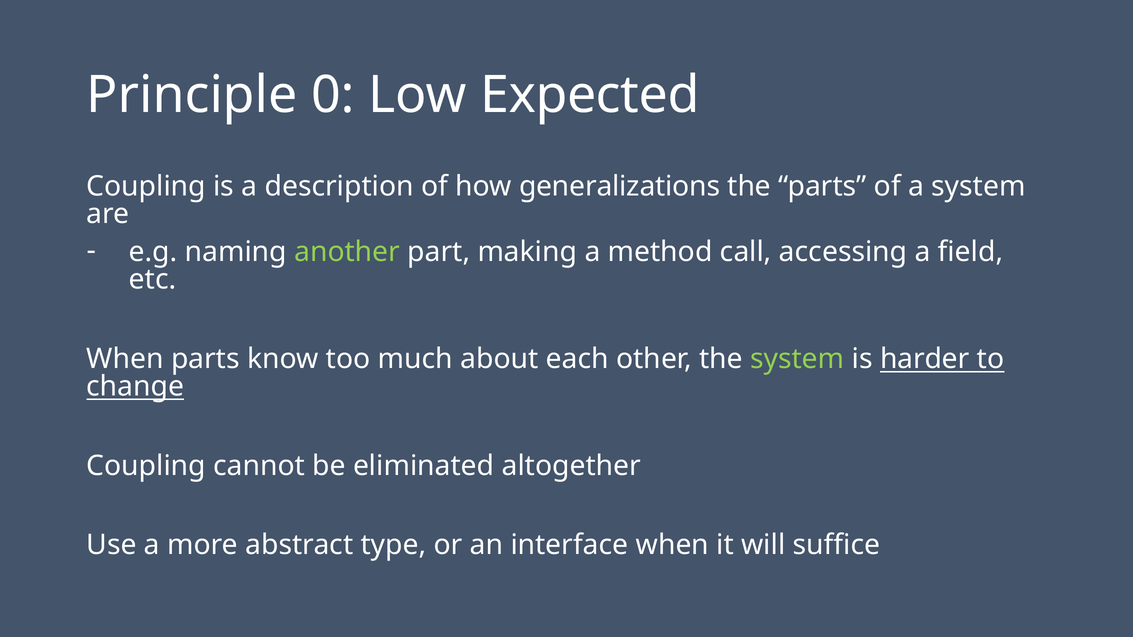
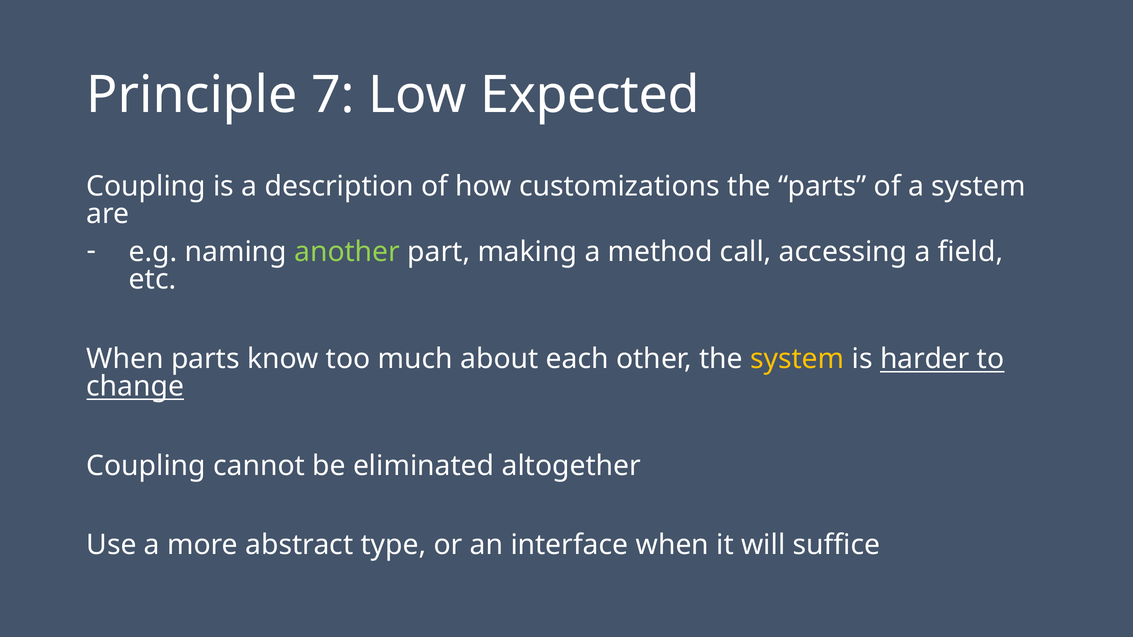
0: 0 -> 7
generalizations: generalizations -> customizations
system at (797, 359) colour: light green -> yellow
